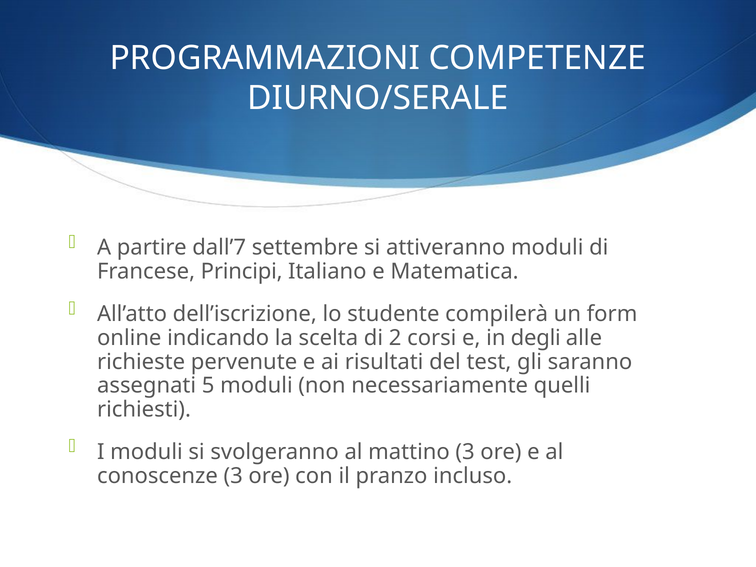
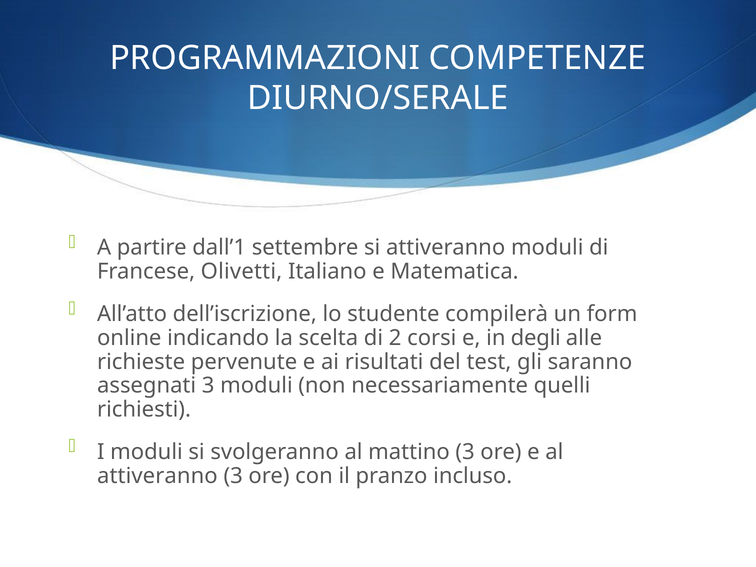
dall’7: dall’7 -> dall’1
Principi: Principi -> Olivetti
assegnati 5: 5 -> 3
conoscenze at (157, 476): conoscenze -> attiveranno
